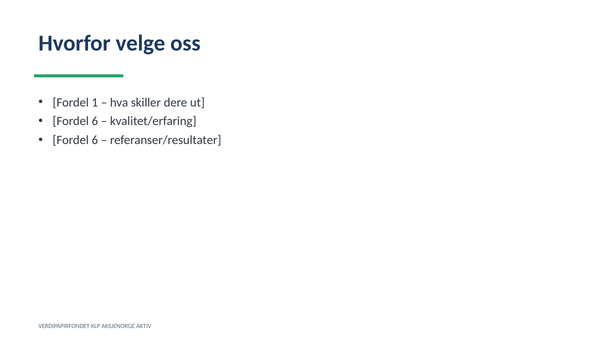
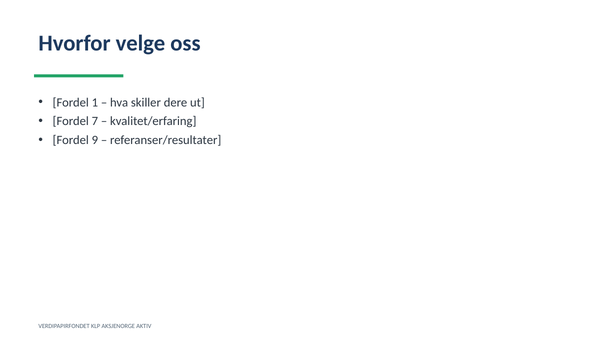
6 at (95, 121): 6 -> 7
6 at (95, 140): 6 -> 9
